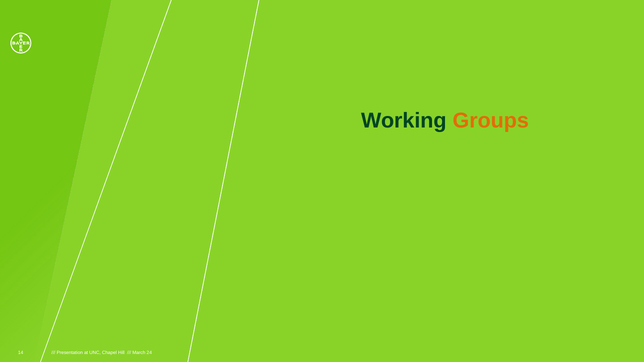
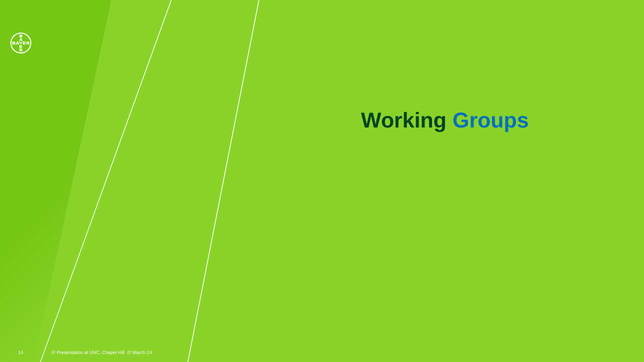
Groups colour: orange -> blue
